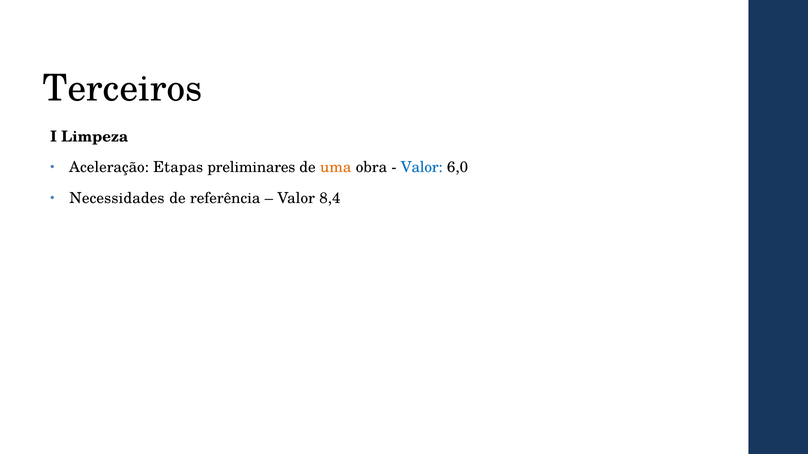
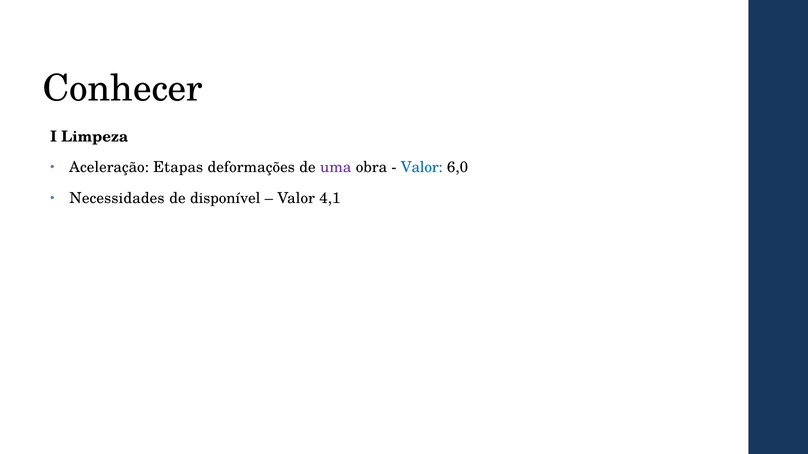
Terceiros: Terceiros -> Conhecer
preliminares: preliminares -> deformações
uma colour: orange -> purple
referência: referência -> disponível
8,4: 8,4 -> 4,1
